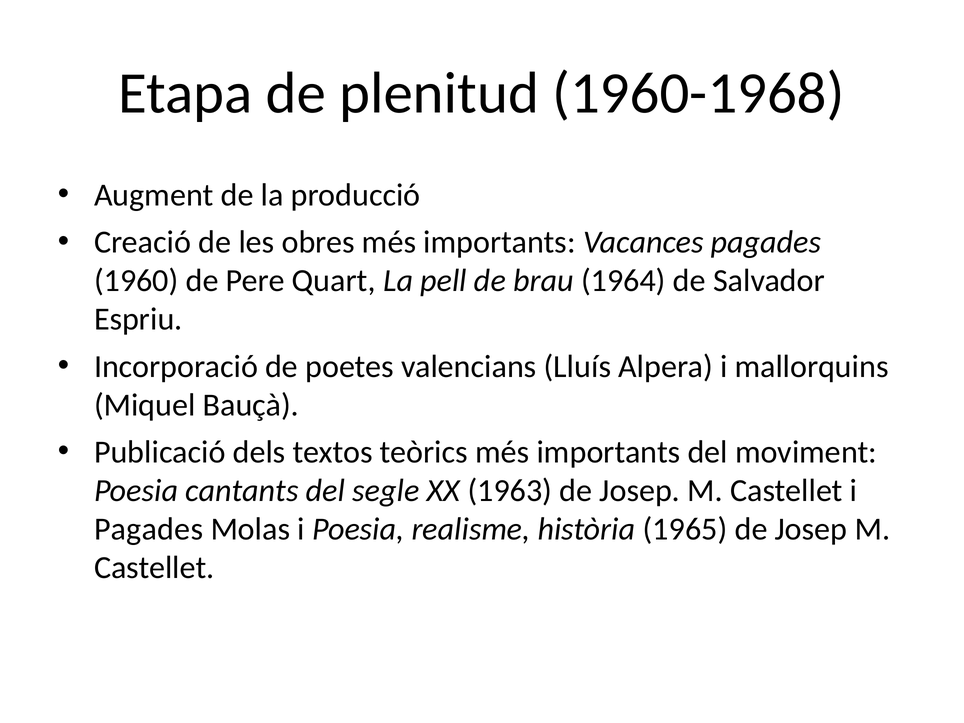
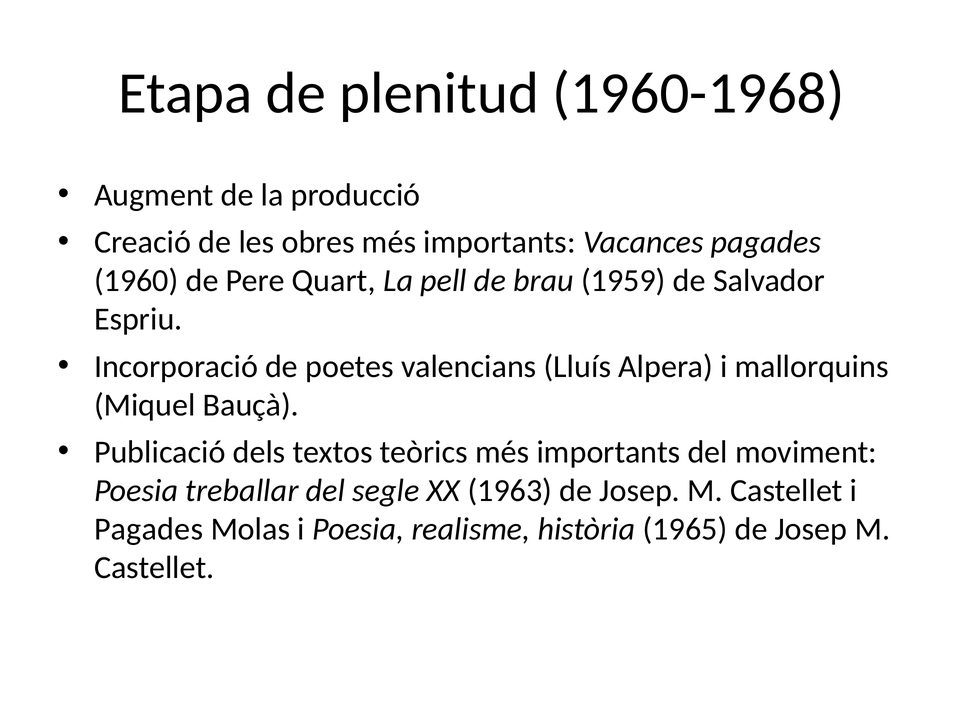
1964: 1964 -> 1959
cantants: cantants -> treballar
